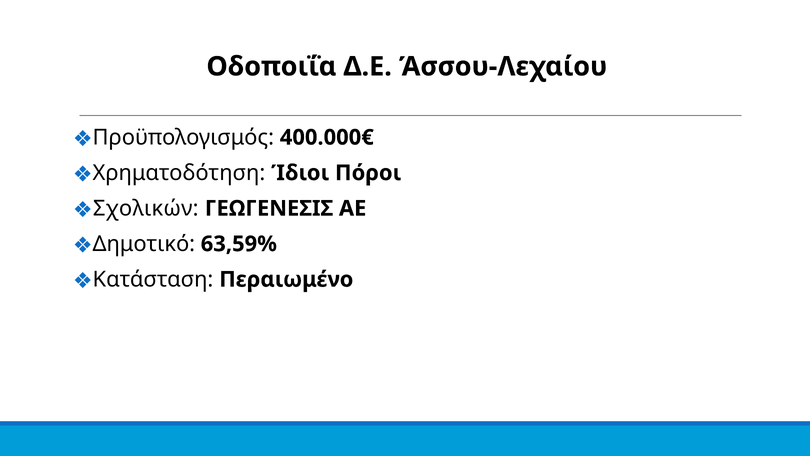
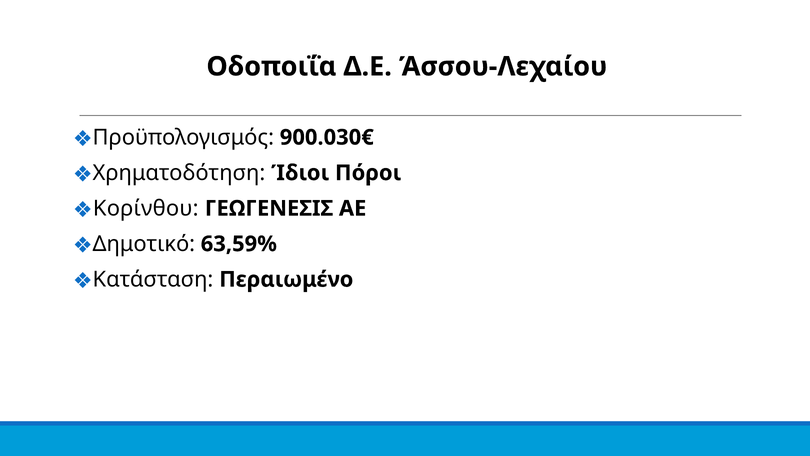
400.000€: 400.000€ -> 900.030€
Σχολικών: Σχολικών -> Κορίνθου
